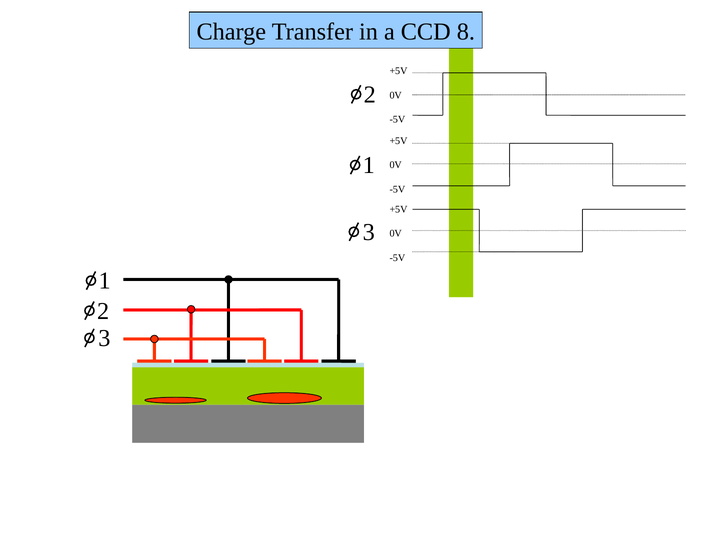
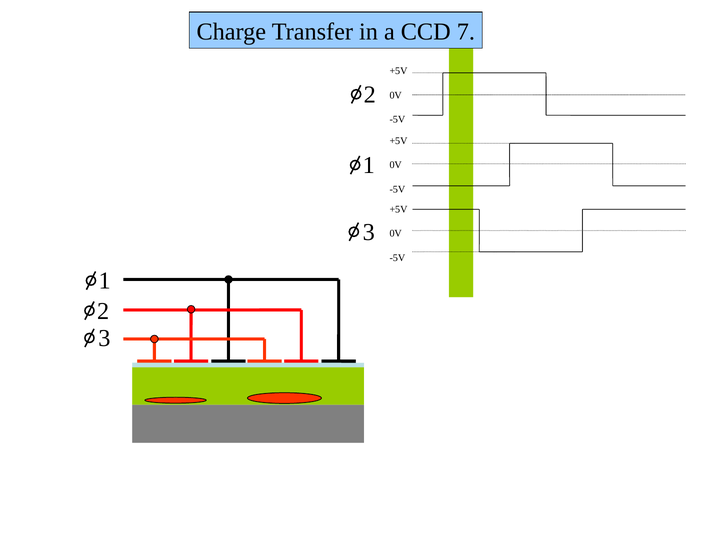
8: 8 -> 7
